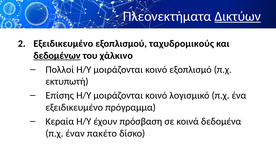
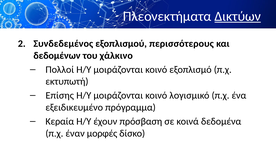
Εξειδικευμένο at (63, 44): Εξειδικευμένο -> Συνδεδεμένος
ταχυδρομικούς: ταχυδρομικούς -> περισσότερους
δεδομένων underline: present -> none
πακέτο: πακέτο -> μορφές
